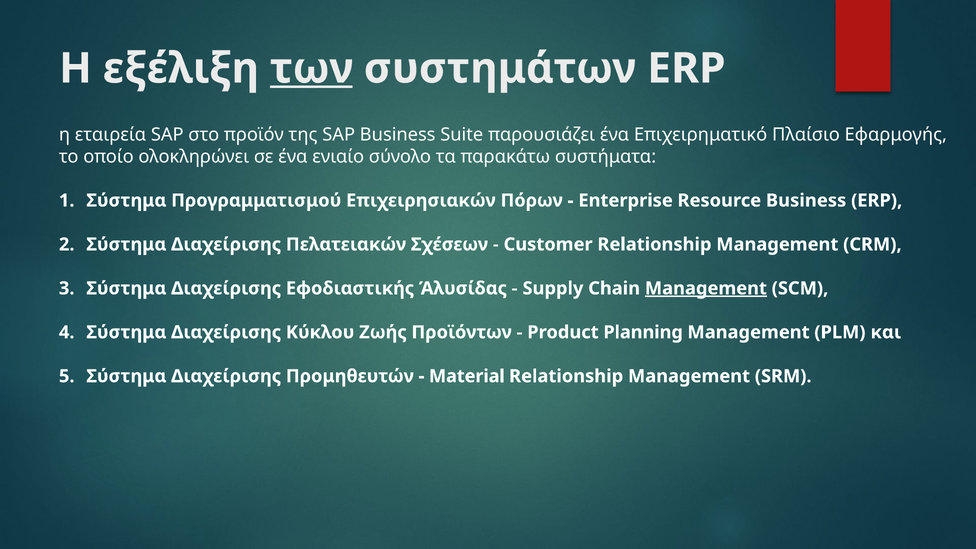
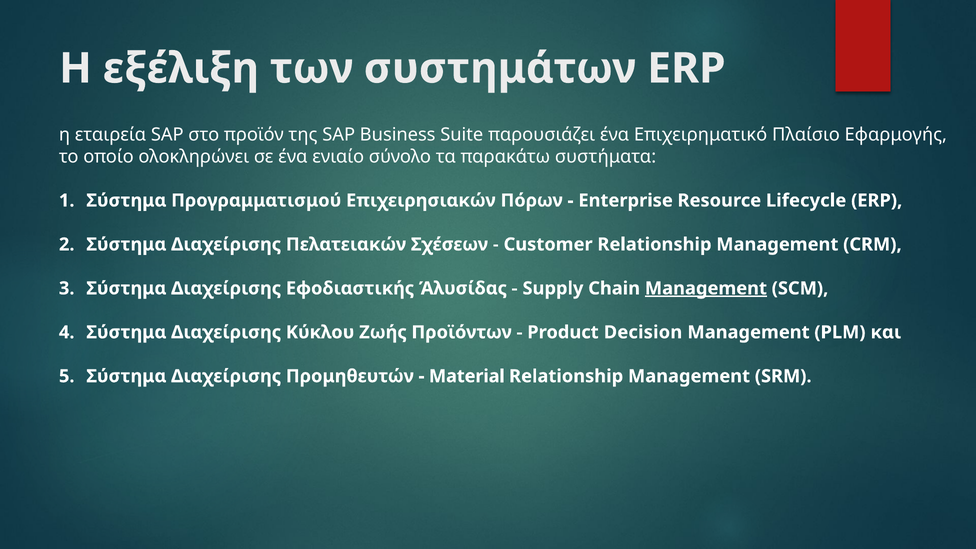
των underline: present -> none
Resource Business: Business -> Lifecycle
Planning: Planning -> Decision
